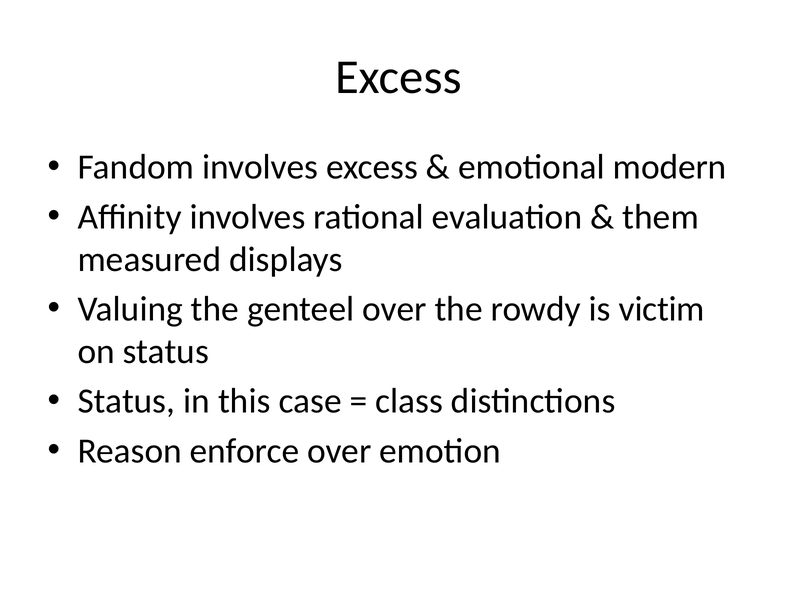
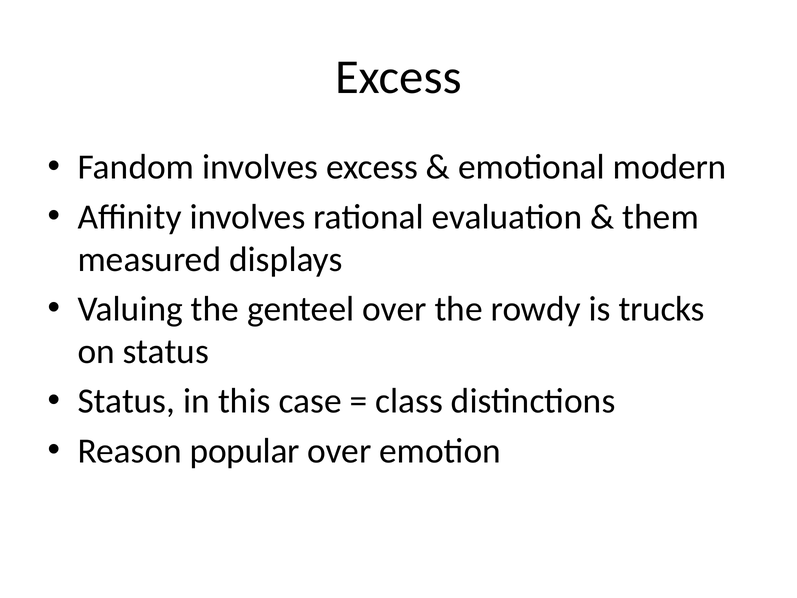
victim: victim -> trucks
enforce: enforce -> popular
